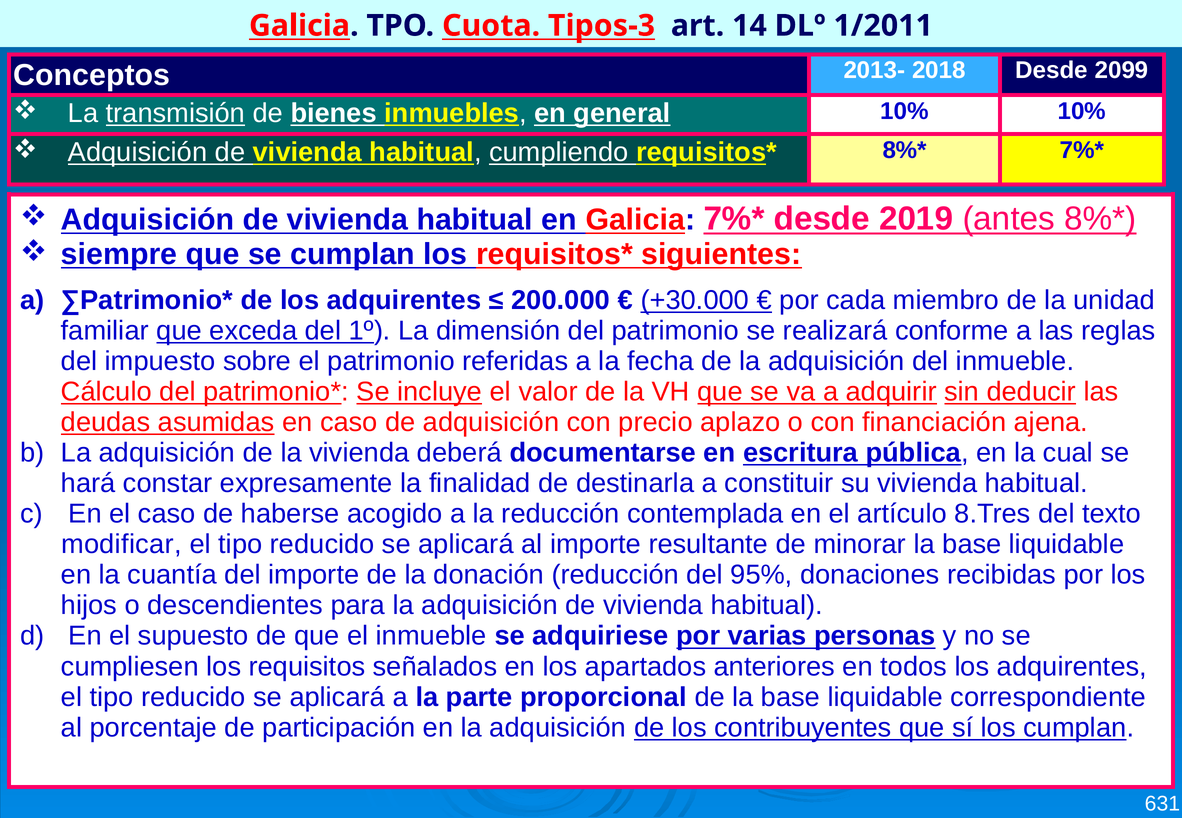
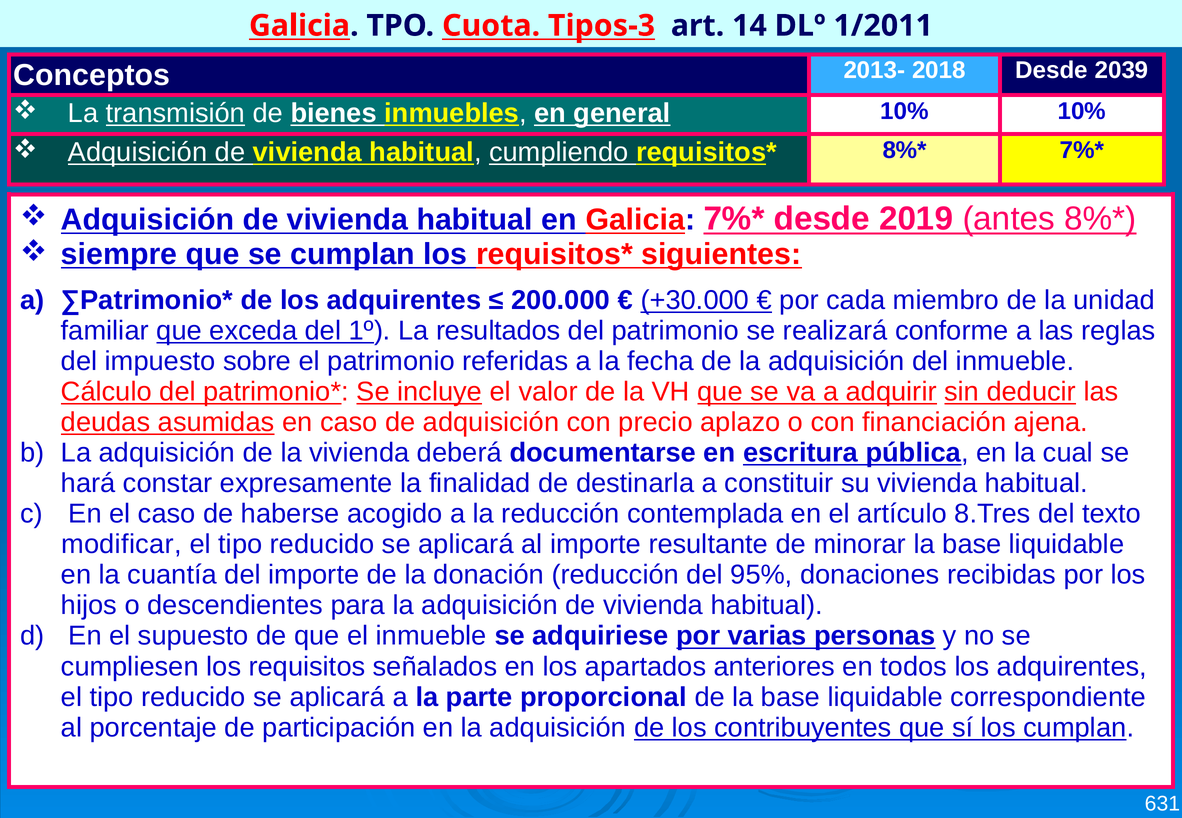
2099: 2099 -> 2039
dimensión: dimensión -> resultados
